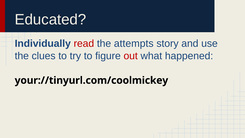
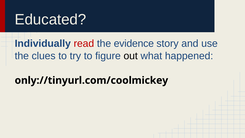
attempts: attempts -> evidence
out colour: red -> black
your://tinyurl.com/coolmickey: your://tinyurl.com/coolmickey -> only://tinyurl.com/coolmickey
